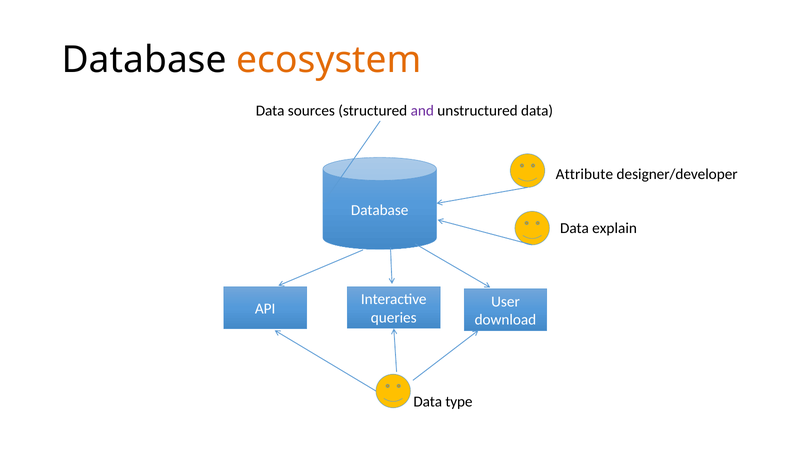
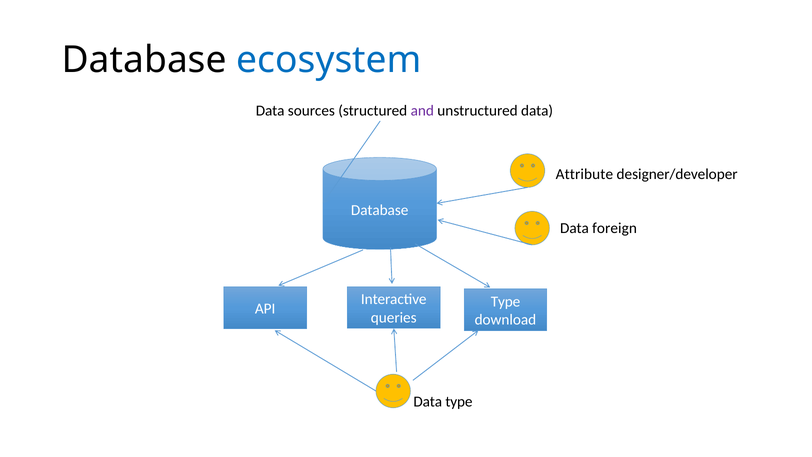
ecosystem colour: orange -> blue
explain: explain -> foreign
API User: User -> Type
